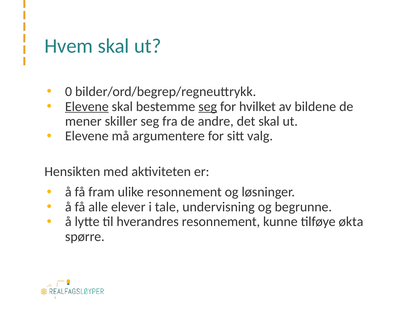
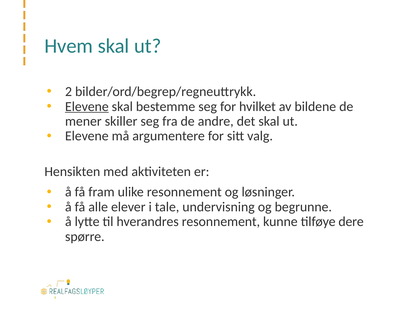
0: 0 -> 2
seg at (208, 106) underline: present -> none
økta: økta -> dere
